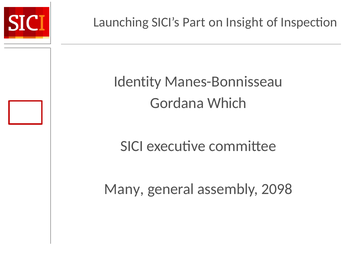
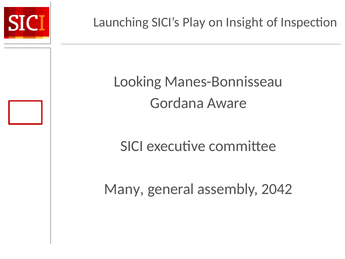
Part: Part -> Play
Identity: Identity -> Looking
Which: Which -> Aware
2098: 2098 -> 2042
